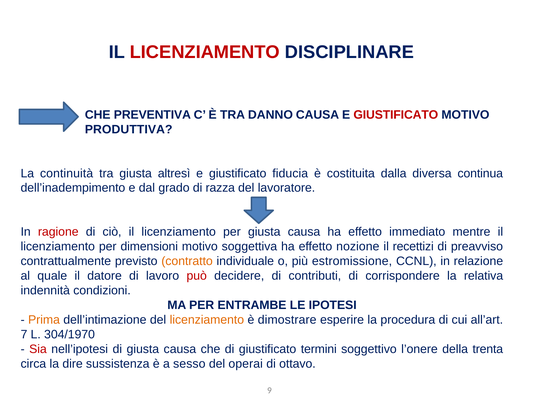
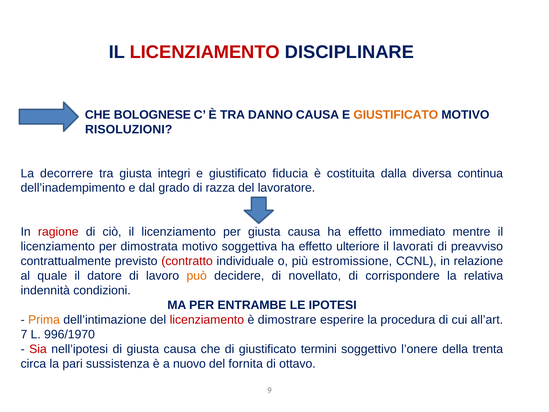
PREVENTIVA: PREVENTIVA -> BOLOGNESE
GIUSTIFICATO at (396, 115) colour: red -> orange
PRODUTTIVA: PRODUTTIVA -> RISOLUZIONI
continuità: continuità -> decorrere
altresì: altresì -> integri
dimensioni: dimensioni -> dimostrata
nozione: nozione -> ulteriore
recettizi: recettizi -> lavorati
contratto colour: orange -> red
può colour: red -> orange
contributi: contributi -> novellato
licenziamento at (207, 320) colour: orange -> red
304/1970: 304/1970 -> 996/1970
dire: dire -> pari
sesso: sesso -> nuovo
operai: operai -> fornita
